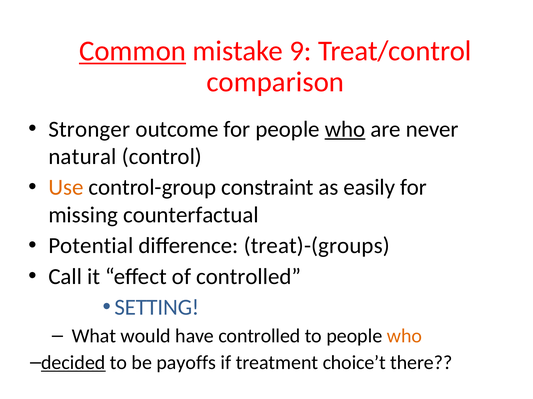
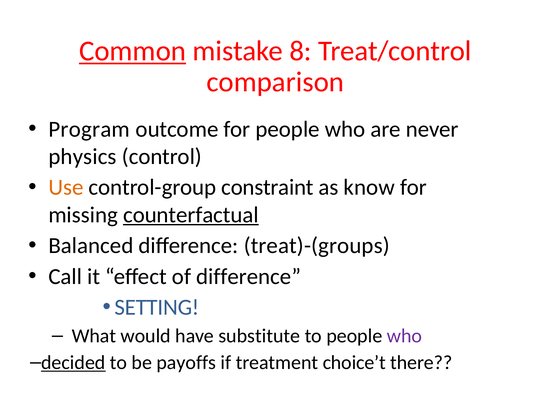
9: 9 -> 8
Stronger: Stronger -> Program
who at (345, 129) underline: present -> none
natural: natural -> physics
easily: easily -> know
counterfactual underline: none -> present
Potential: Potential -> Balanced
of controlled: controlled -> difference
have controlled: controlled -> substitute
who at (404, 336) colour: orange -> purple
